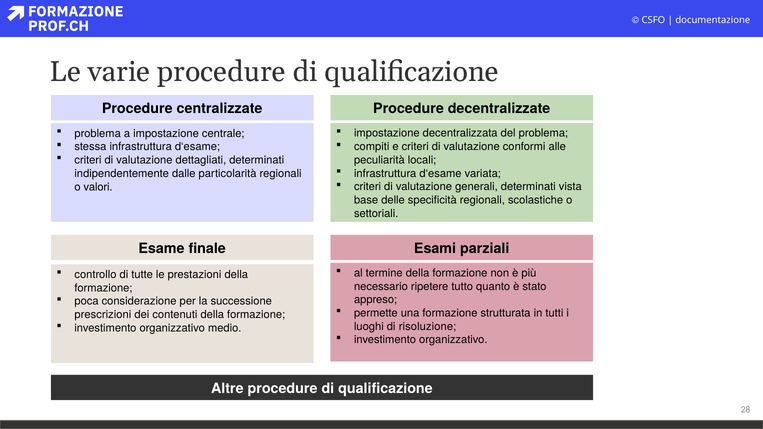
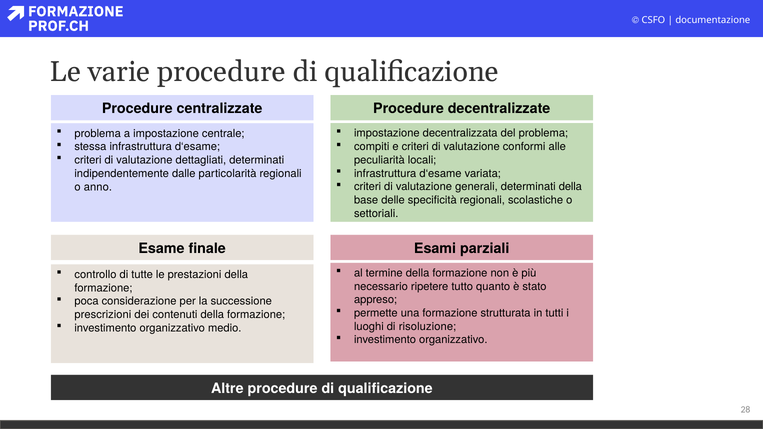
determinati vista: vista -> della
valori: valori -> anno
